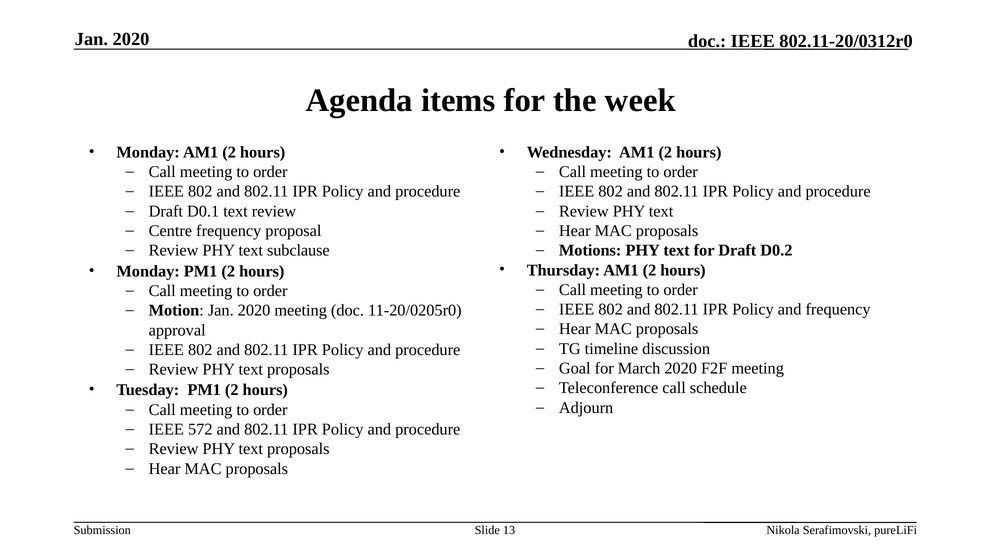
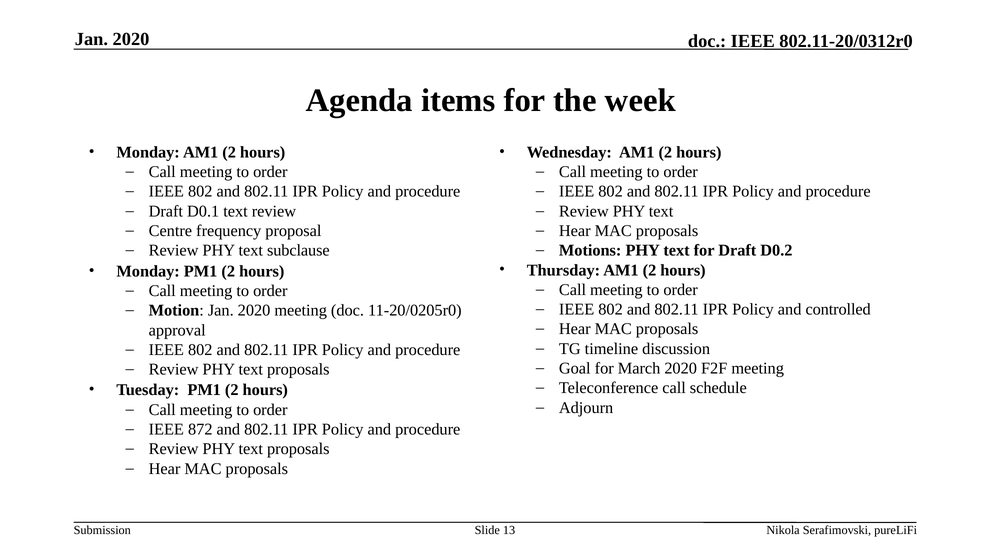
and frequency: frequency -> controlled
572: 572 -> 872
